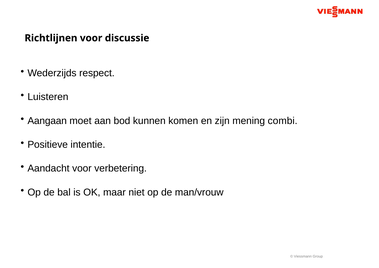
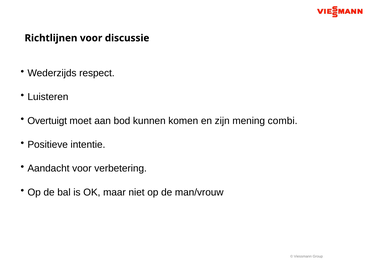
Aangaan: Aangaan -> Overtuigt
